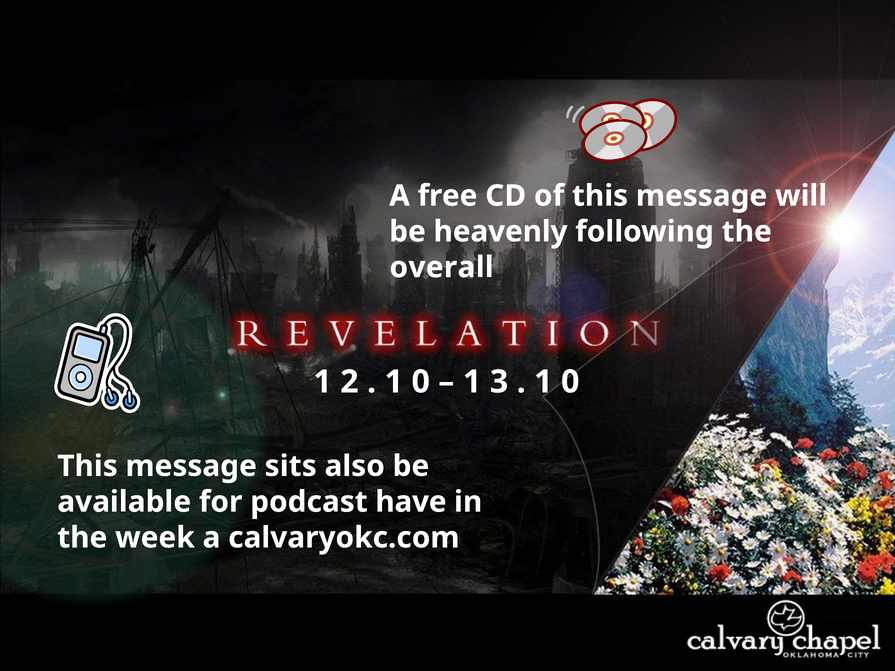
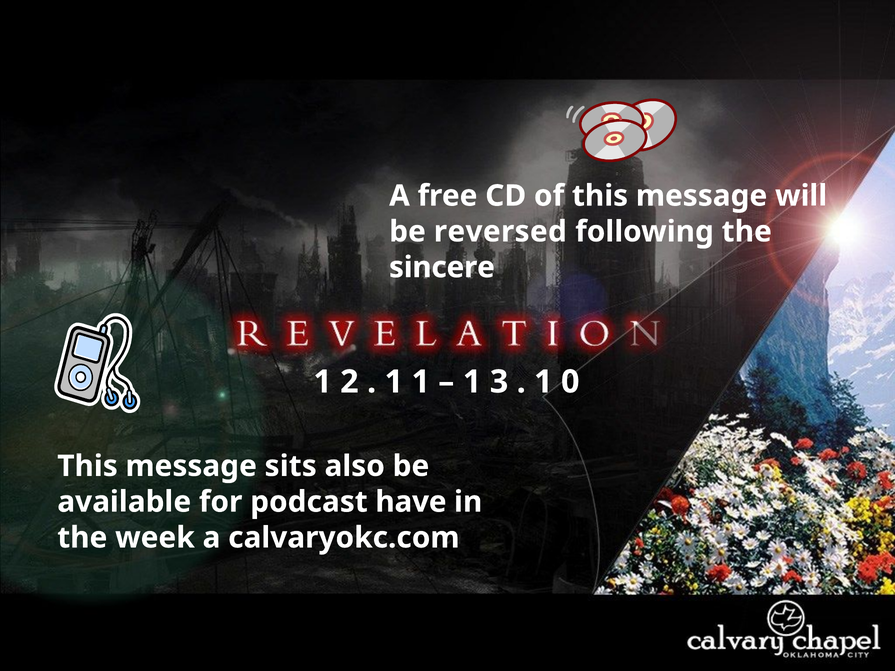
heavenly: heavenly -> reversed
overall: overall -> sincere
0 at (421, 382): 0 -> 1
